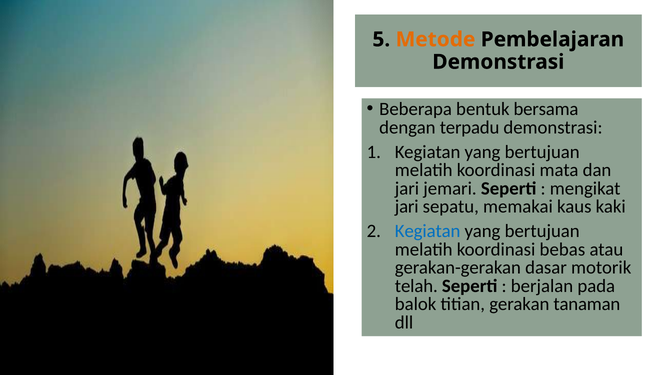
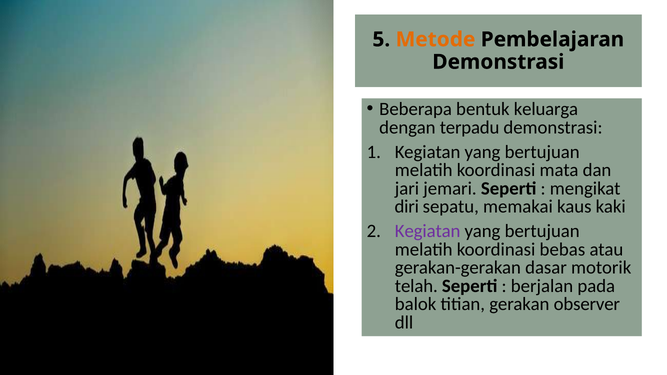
bersama: bersama -> keluarga
jari at (407, 207): jari -> diri
Kegiatan at (428, 231) colour: blue -> purple
tanaman: tanaman -> observer
